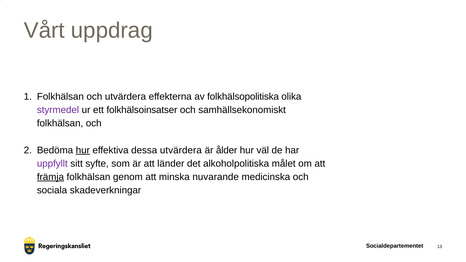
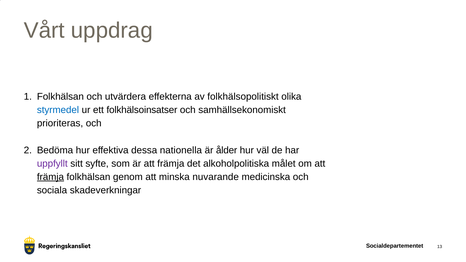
folkhälsopolitiska: folkhälsopolitiska -> folkhälsopolitiskt
styrmedel colour: purple -> blue
folkhälsan at (60, 123): folkhälsan -> prioriteras
hur at (83, 150) underline: present -> none
dessa utvärdera: utvärdera -> nationella
är att länder: länder -> främja
